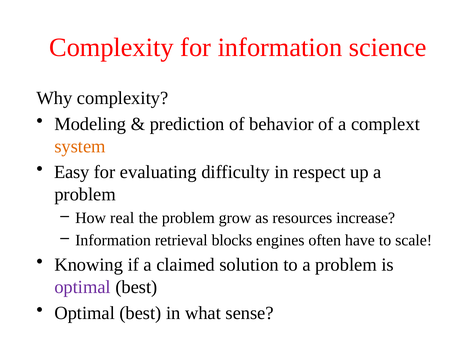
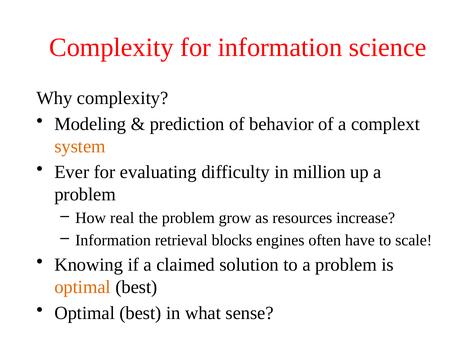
Easy: Easy -> Ever
respect: respect -> million
optimal at (83, 287) colour: purple -> orange
